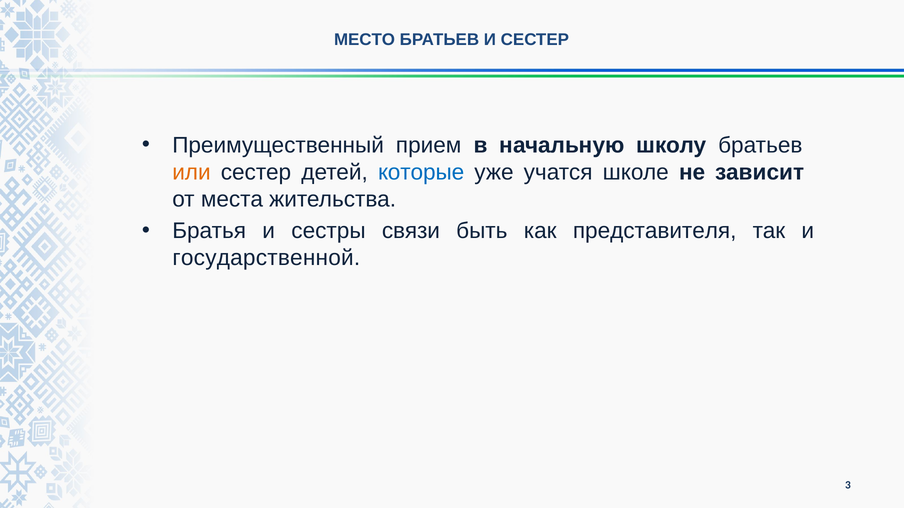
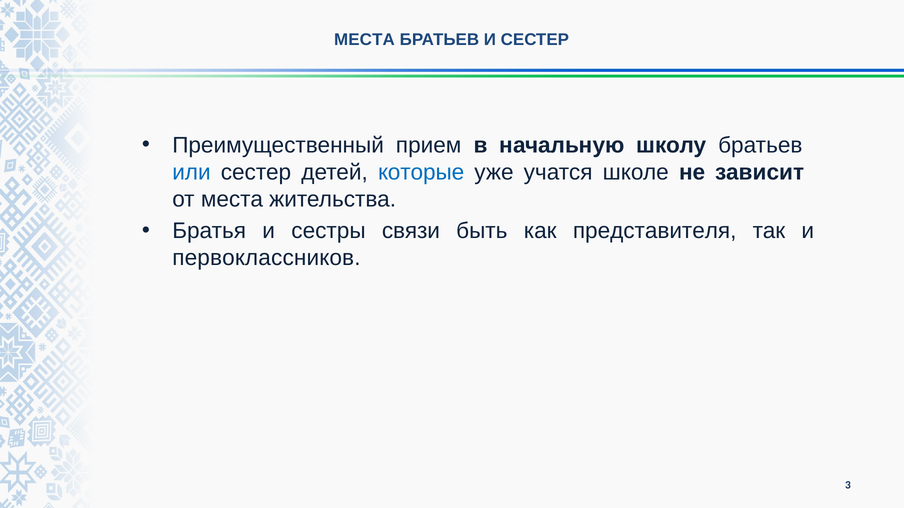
МЕСТО at (365, 40): МЕСТО -> МЕСТА
или colour: orange -> blue
государственной: государственной -> первоклассников
